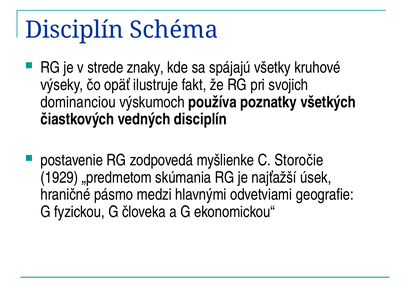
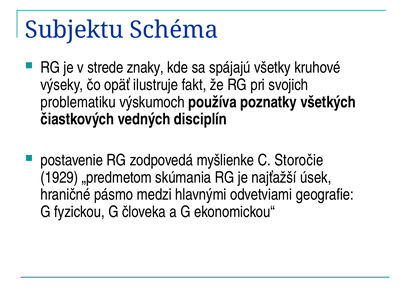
Disciplín at (74, 30): Disciplín -> Subjektu
dominanciou: dominanciou -> problematiku
